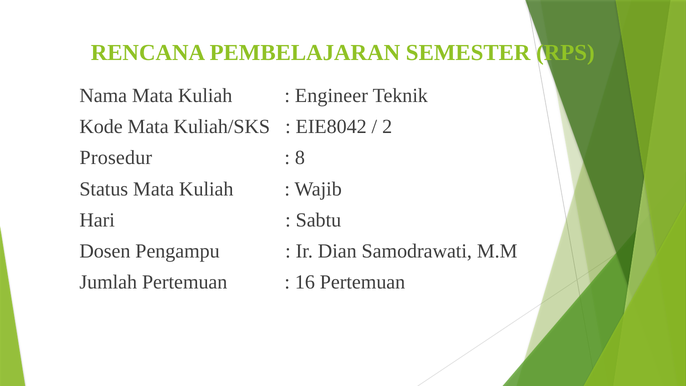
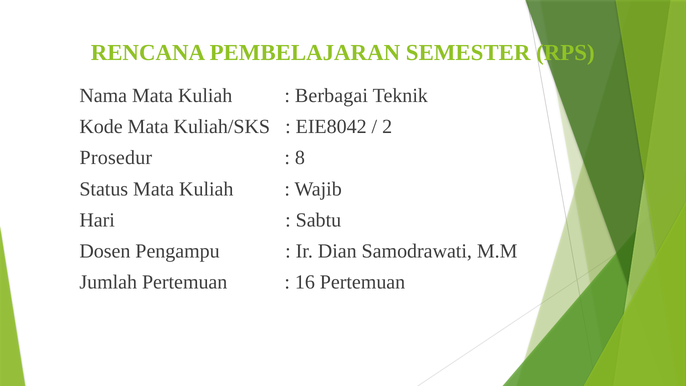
Engineer: Engineer -> Berbagai
